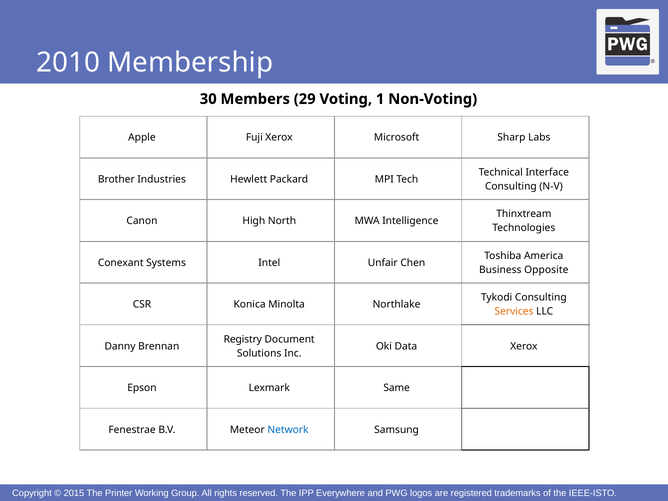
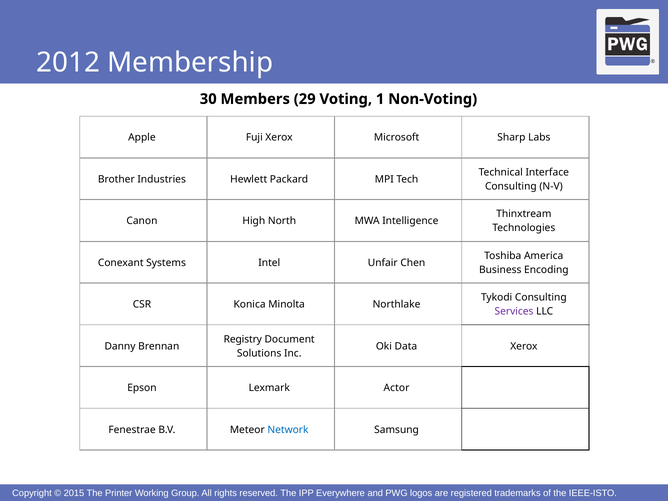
2010: 2010 -> 2012
Opposite: Opposite -> Encoding
Services colour: orange -> purple
Same: Same -> Actor
